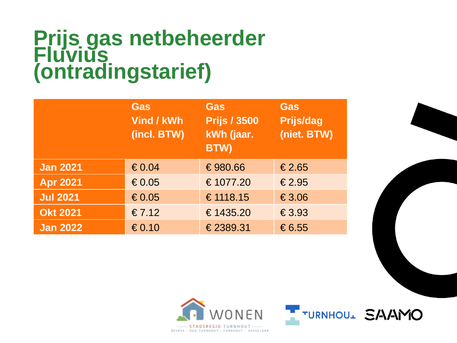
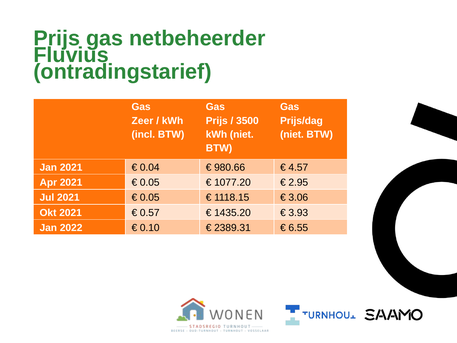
Vind: Vind -> Zeer
kWh jaar: jaar -> niet
2.65: 2.65 -> 4.57
7.12: 7.12 -> 0.57
